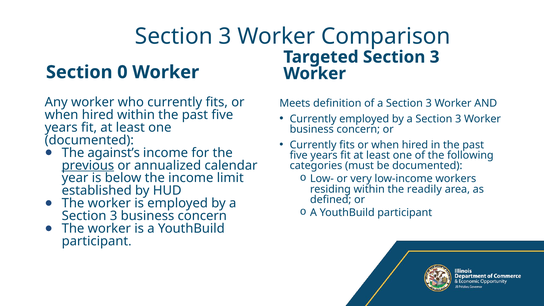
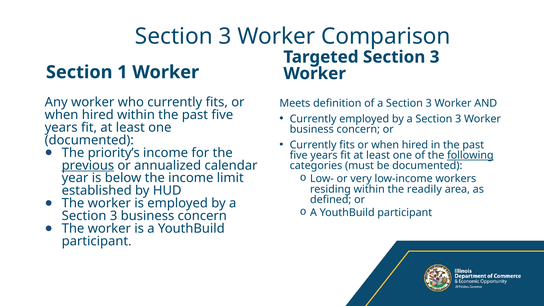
0: 0 -> 1
against’s: against’s -> priority’s
following underline: none -> present
